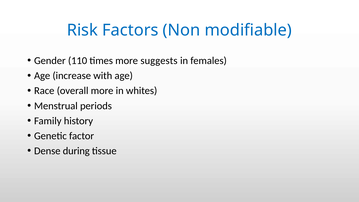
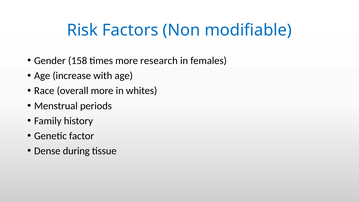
110: 110 -> 158
suggests: suggests -> research
